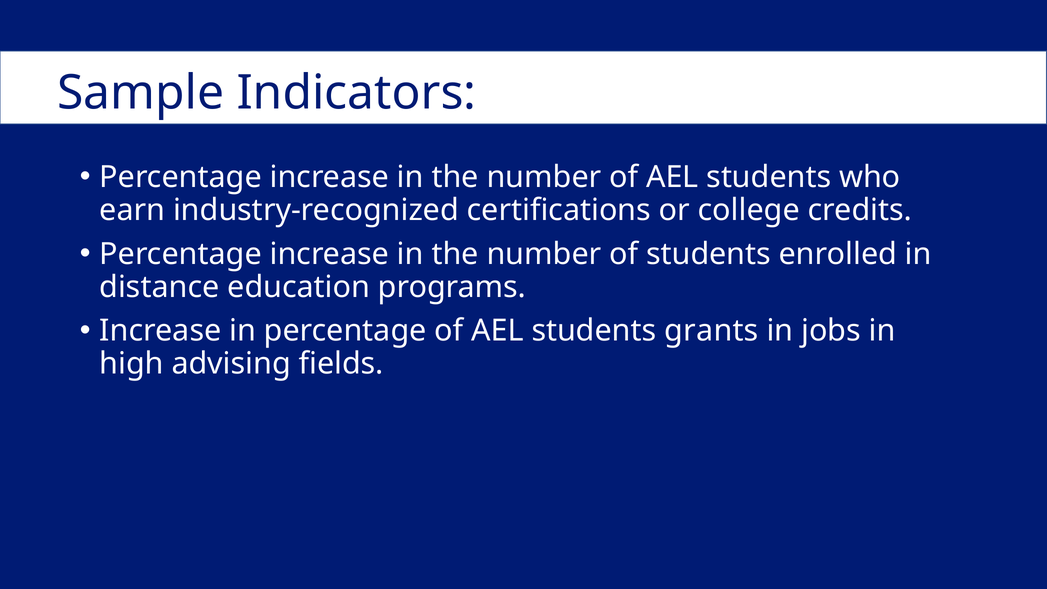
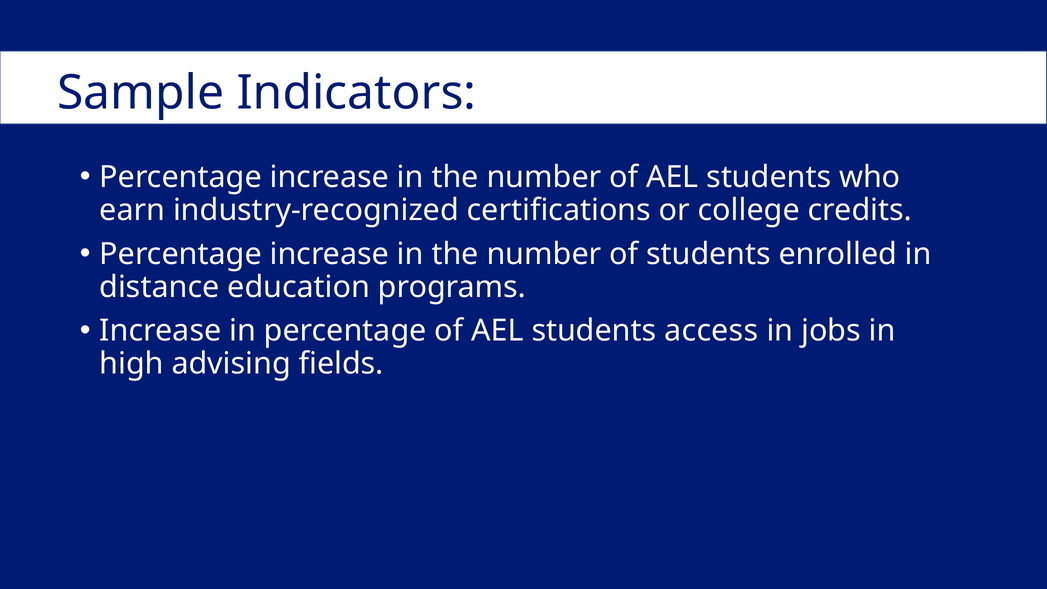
grants: grants -> access
